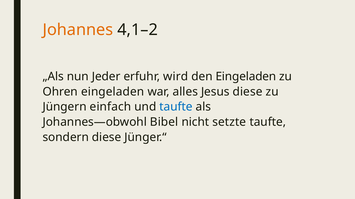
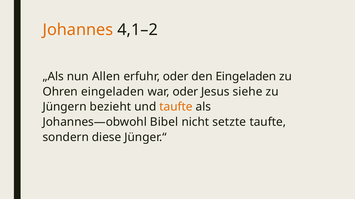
Jeder: Jeder -> Allen
erfuhr wird: wird -> oder
war alles: alles -> oder
Jesus diese: diese -> siehe
einfach: einfach -> bezieht
taufte at (176, 107) colour: blue -> orange
